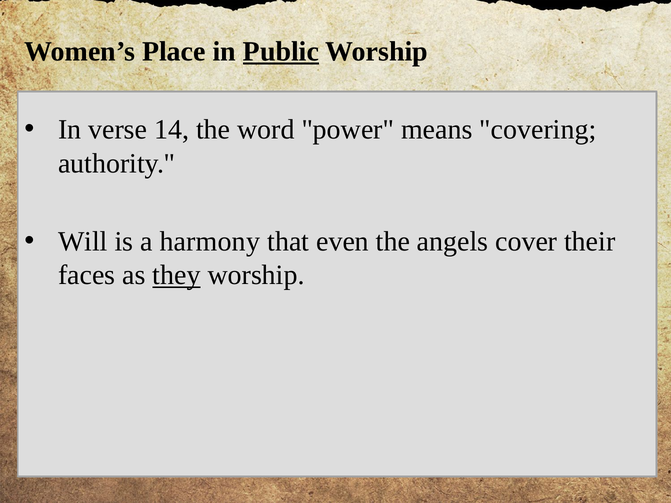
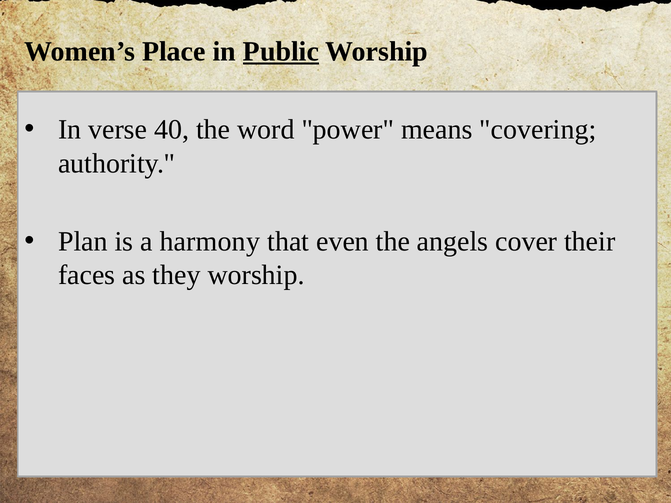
14: 14 -> 40
Will: Will -> Plan
they underline: present -> none
